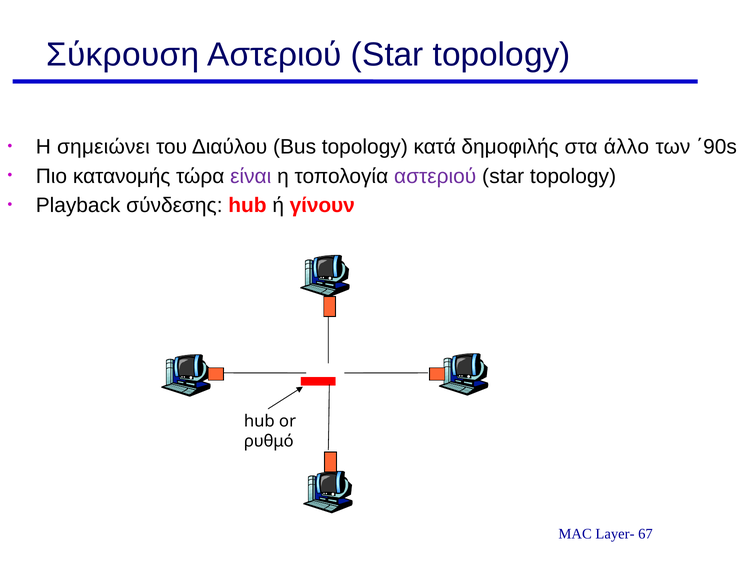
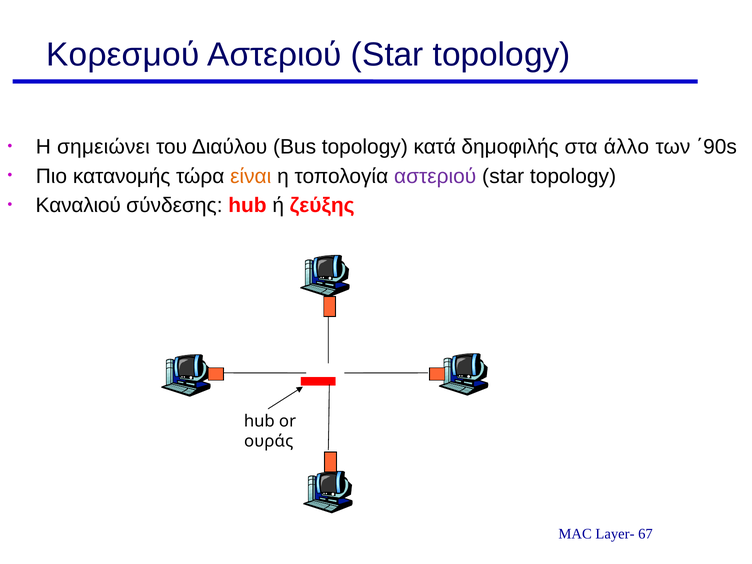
Σύκρουση: Σύκρουση -> Κορεσμού
είναι colour: purple -> orange
Playback: Playback -> Καναλιού
γίνουν: γίνουν -> ζεύξης
ρυθμό: ρυθμό -> ουράς
